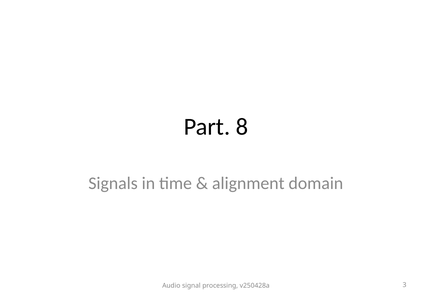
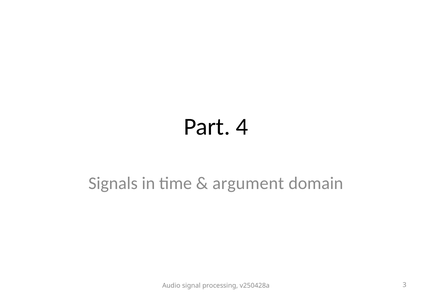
8: 8 -> 4
alignment: alignment -> argument
